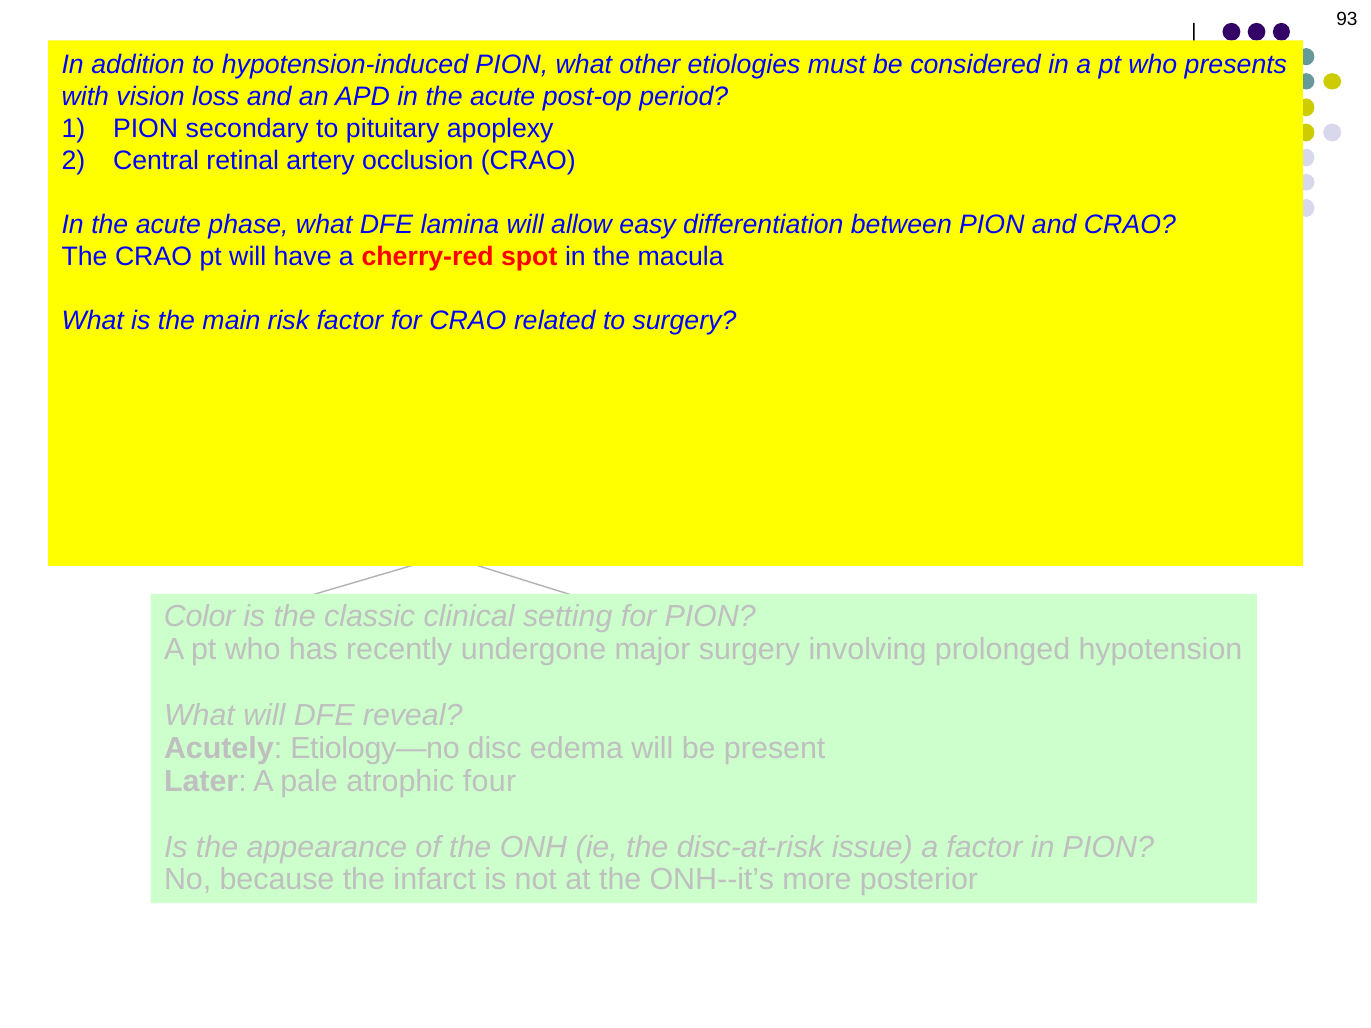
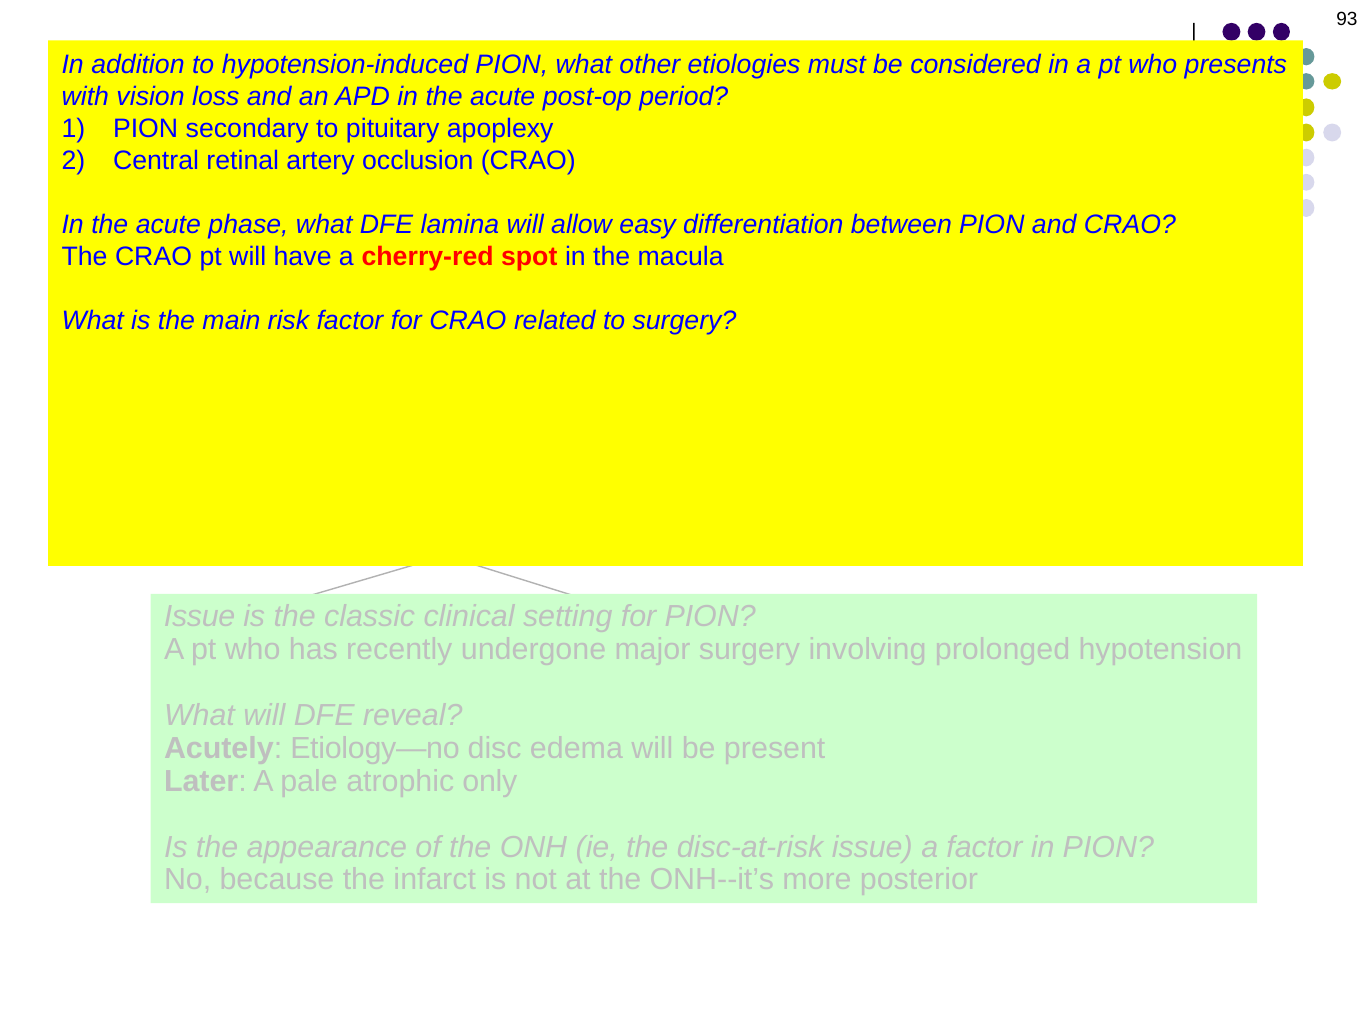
Color at (200, 617): Color -> Issue
four: four -> only
